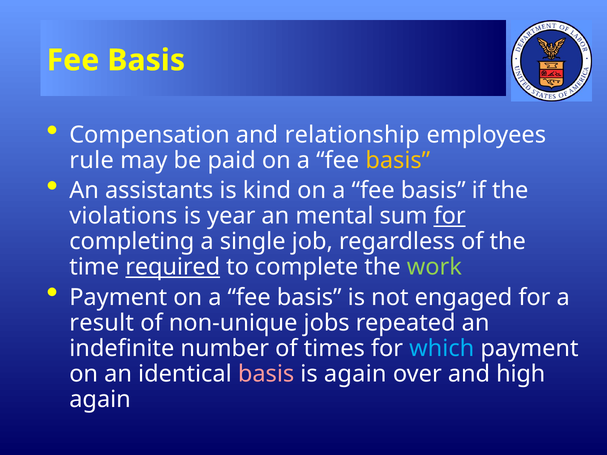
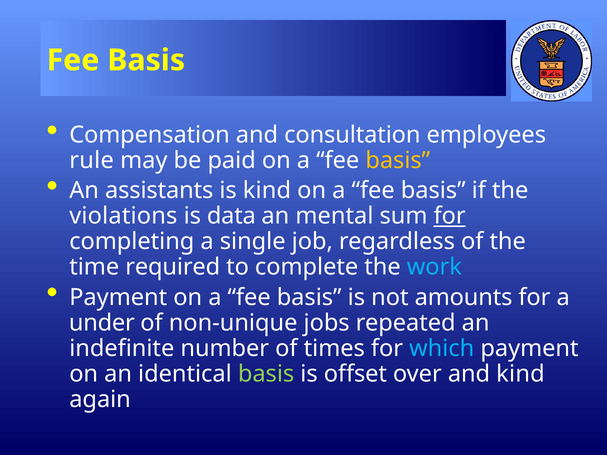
relationship: relationship -> consultation
year: year -> data
required underline: present -> none
work colour: light green -> light blue
engaged: engaged -> amounts
result: result -> under
basis at (266, 374) colour: pink -> light green
is again: again -> offset
and high: high -> kind
